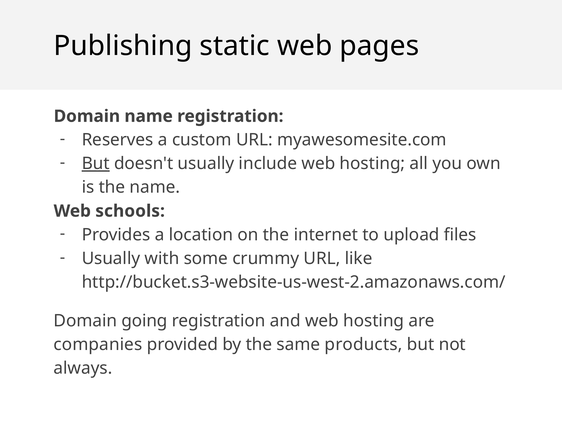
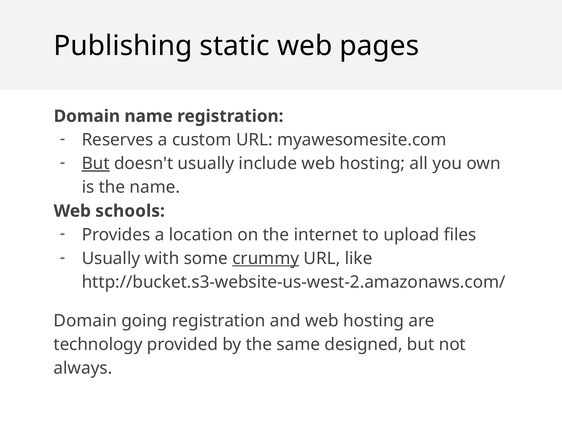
crummy underline: none -> present
companies: companies -> technology
products: products -> designed
